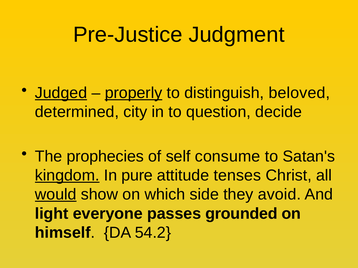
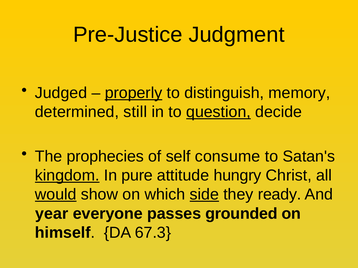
Judged underline: present -> none
beloved: beloved -> memory
city: city -> still
question underline: none -> present
tenses: tenses -> hungry
side underline: none -> present
avoid: avoid -> ready
light: light -> year
54.2: 54.2 -> 67.3
